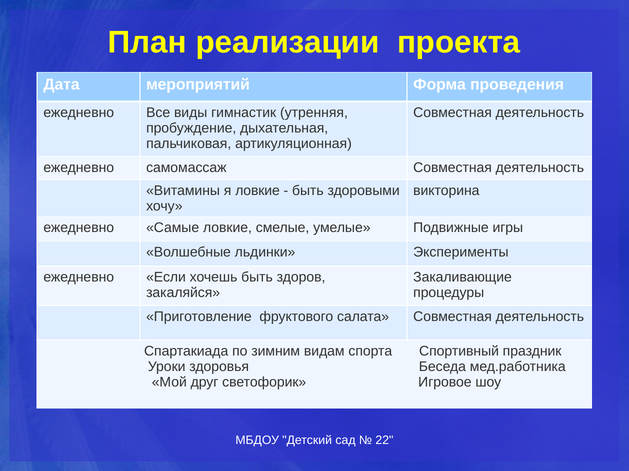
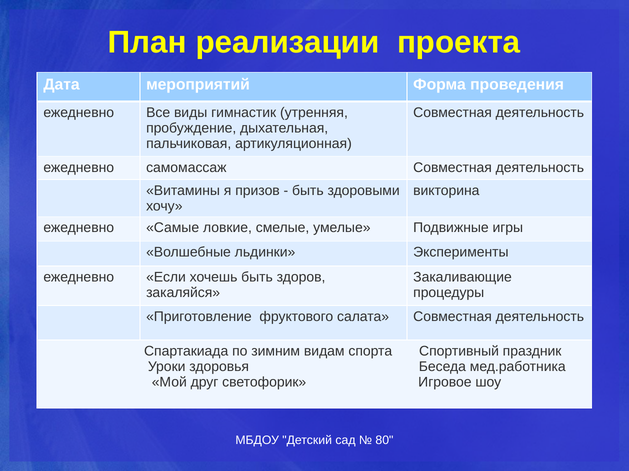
я ловкие: ловкие -> призов
22: 22 -> 80
